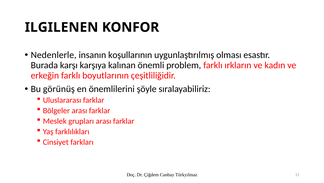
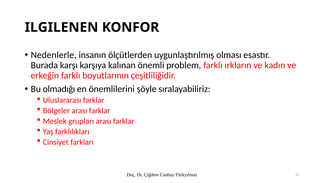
koşullarının: koşullarının -> ölçütlerden
görünüş: görünüş -> olmadığı
